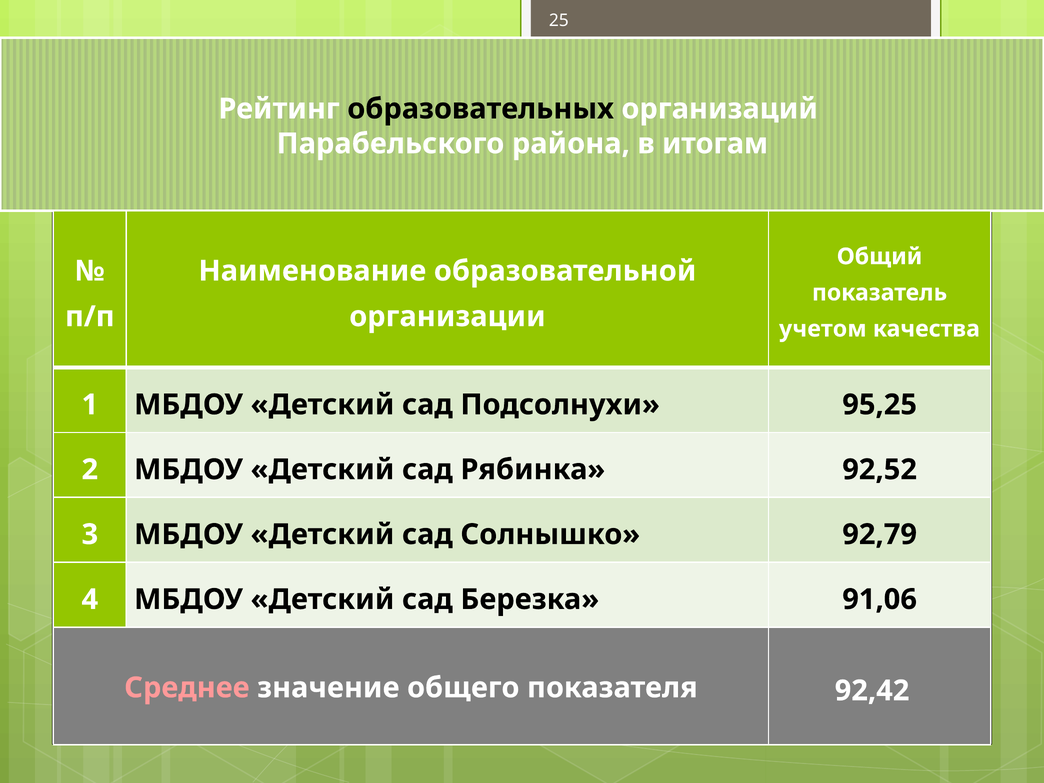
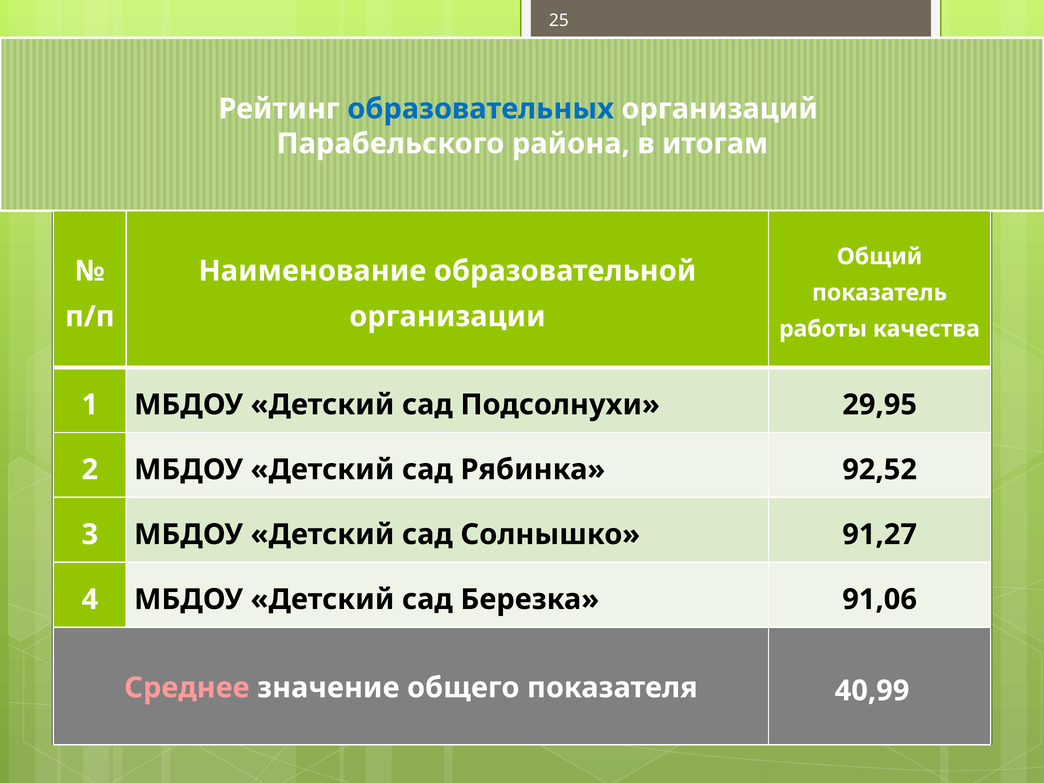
образовательных colour: black -> blue
учетом: учетом -> работы
95,25: 95,25 -> 29,95
92,79: 92,79 -> 91,27
92,42: 92,42 -> 40,99
